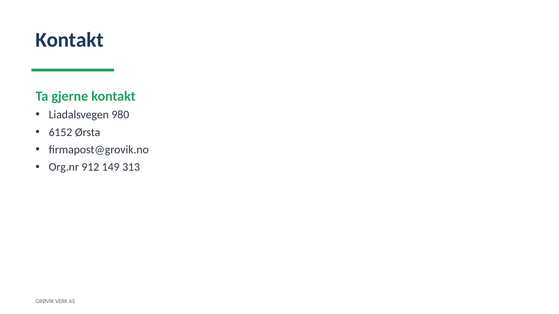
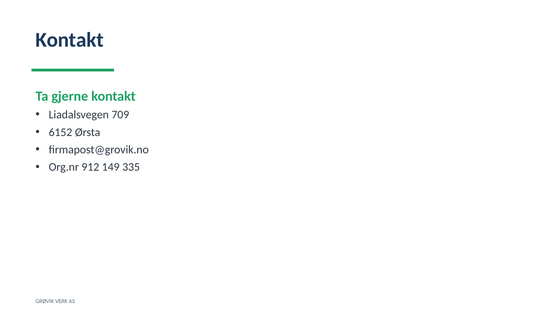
980: 980 -> 709
313: 313 -> 335
